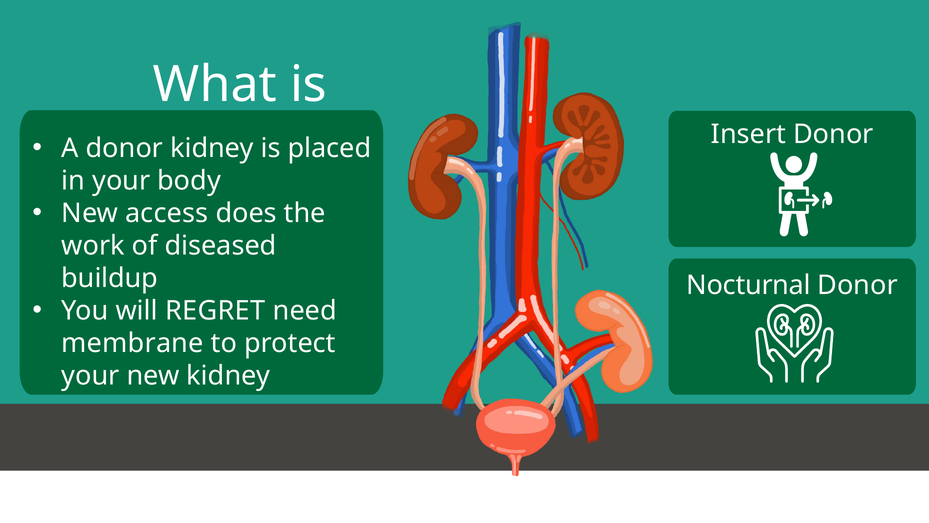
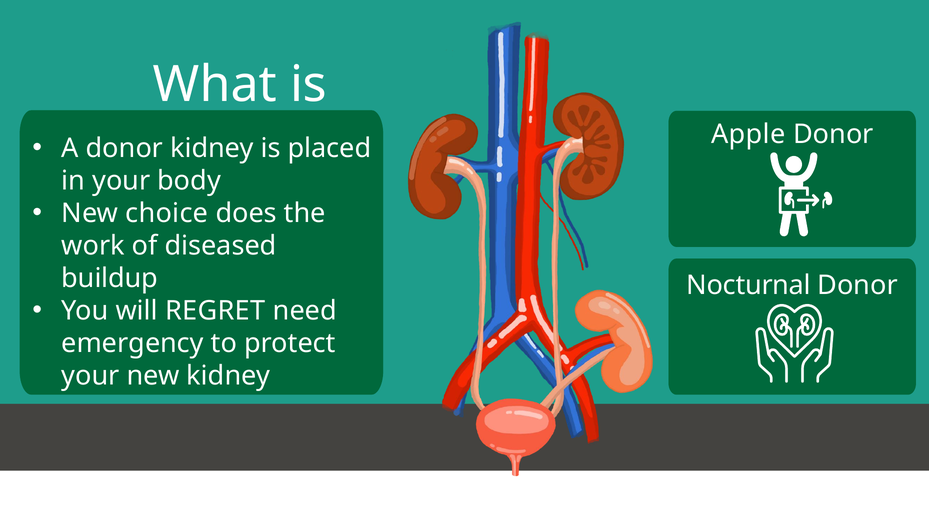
Insert: Insert -> Apple
access: access -> choice
membrane: membrane -> emergency
